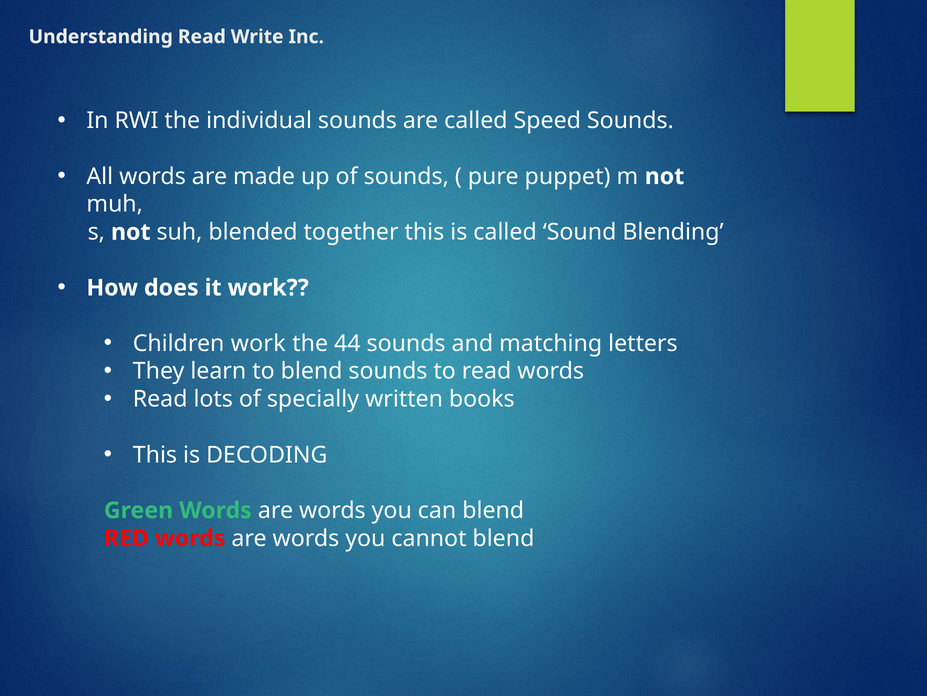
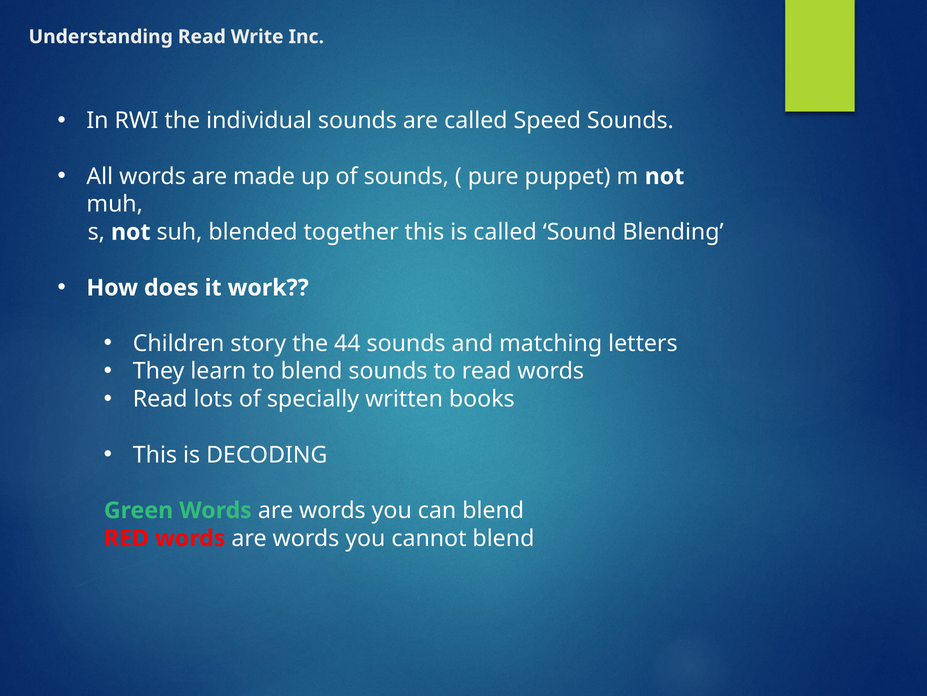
Children work: work -> story
